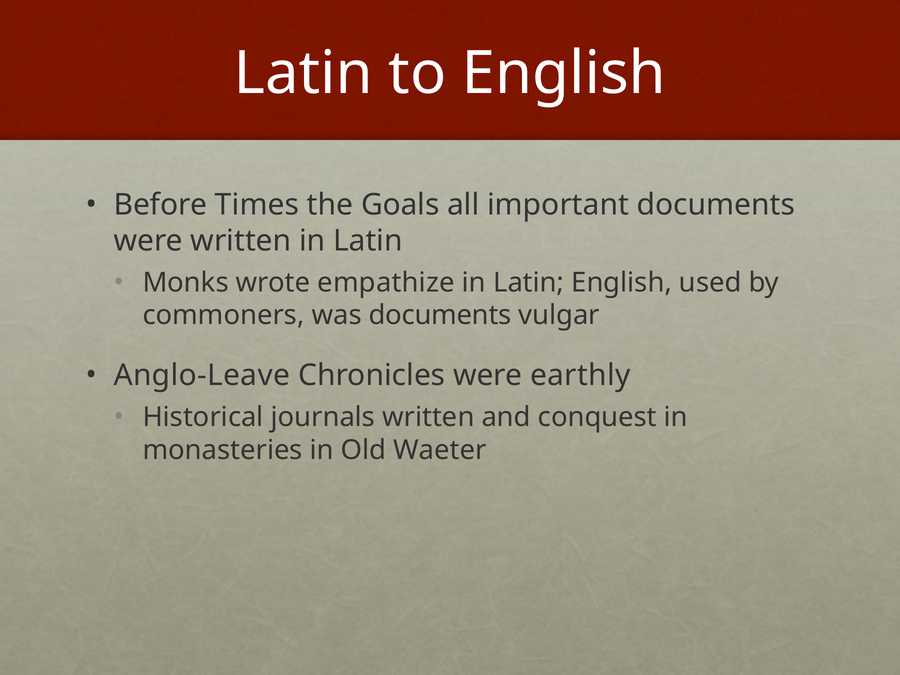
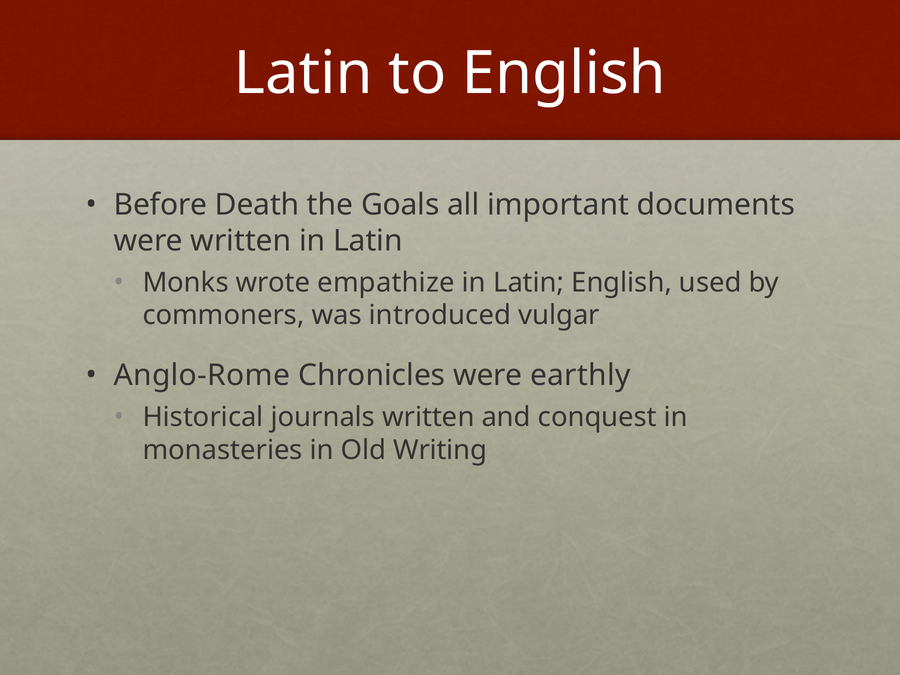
Times: Times -> Death
was documents: documents -> introduced
Anglo-Leave: Anglo-Leave -> Anglo-Rome
Waeter: Waeter -> Writing
